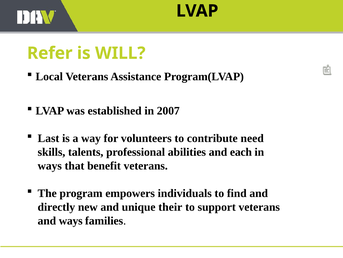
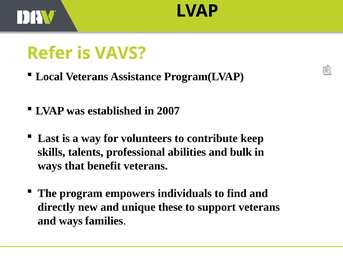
WILL: WILL -> VAVS
need: need -> keep
each: each -> bulk
their: their -> these
